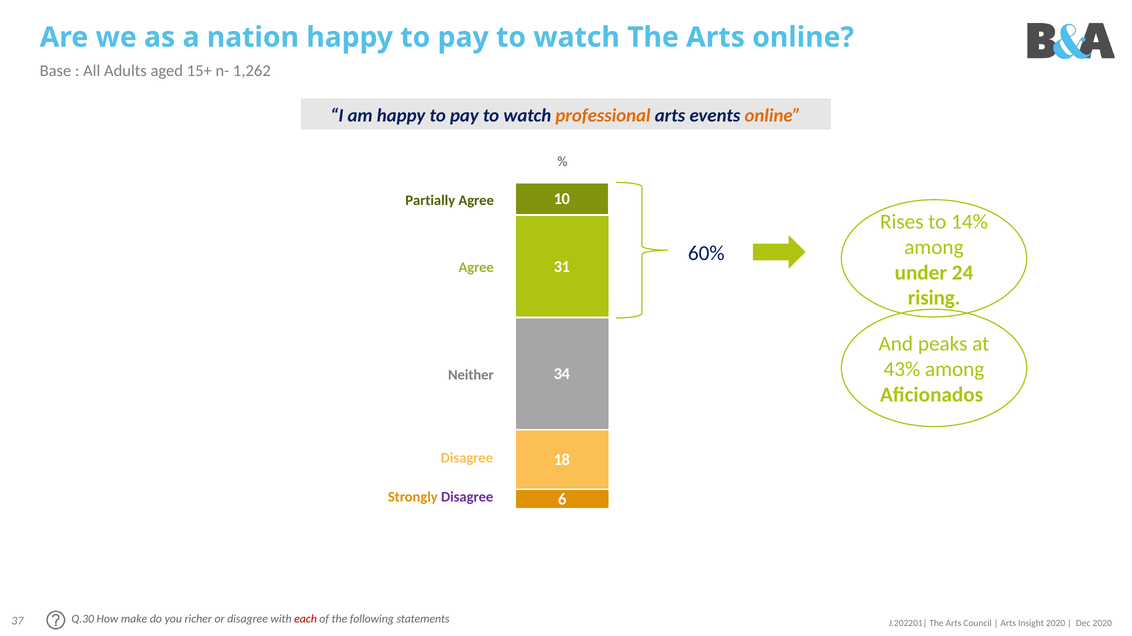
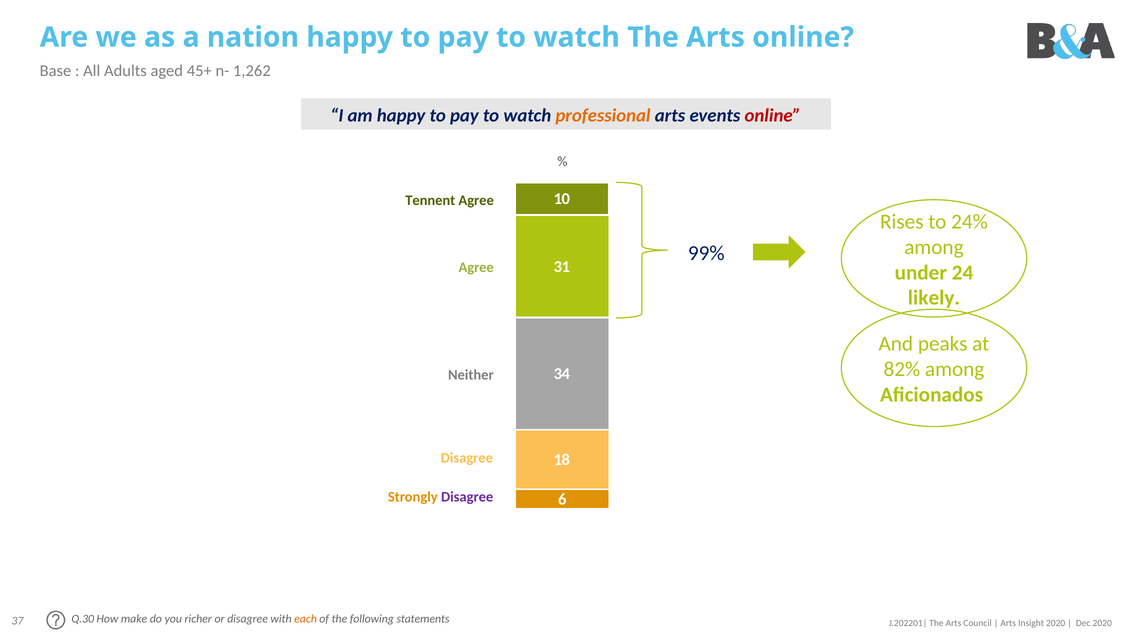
15+: 15+ -> 45+
online at (773, 115) colour: orange -> red
Partially: Partially -> Tennent
14%: 14% -> 24%
60%: 60% -> 99%
rising: rising -> likely
43%: 43% -> 82%
each colour: red -> orange
